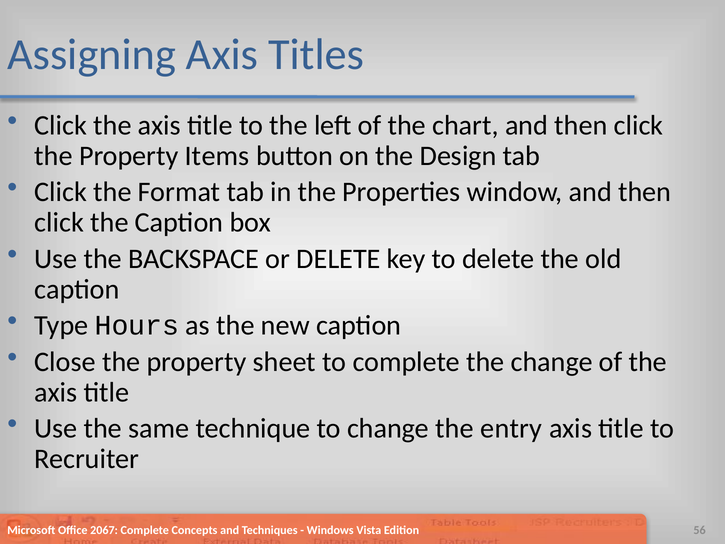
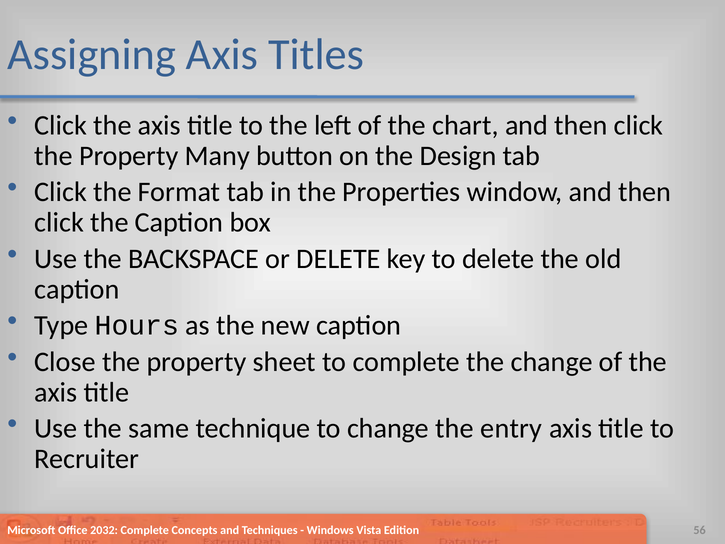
Items: Items -> Many
2067: 2067 -> 2032
